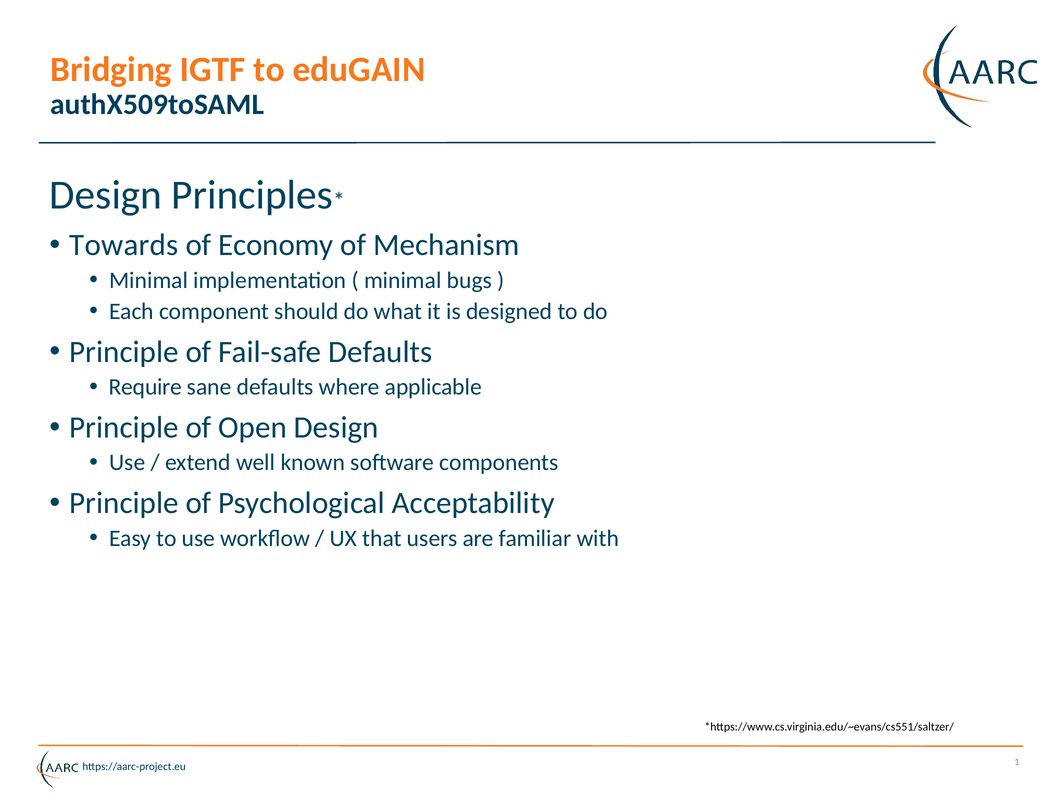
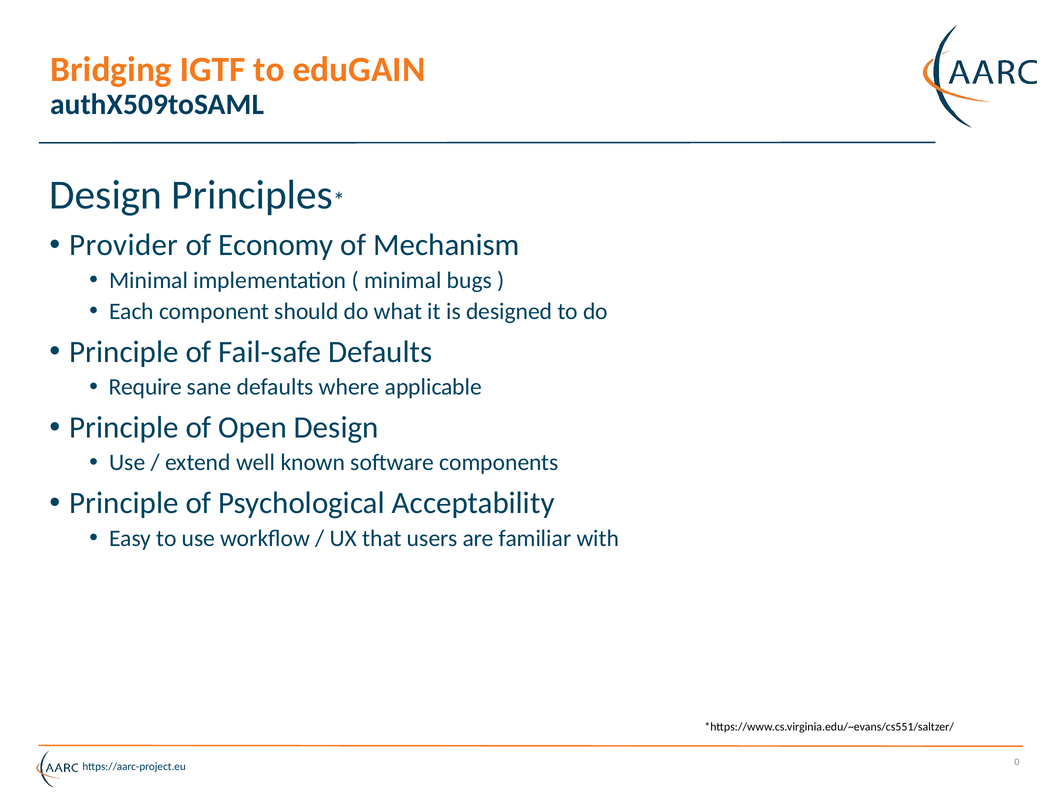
Towards: Towards -> Provider
1: 1 -> 0
